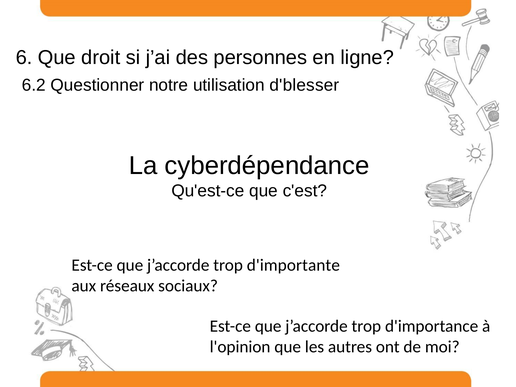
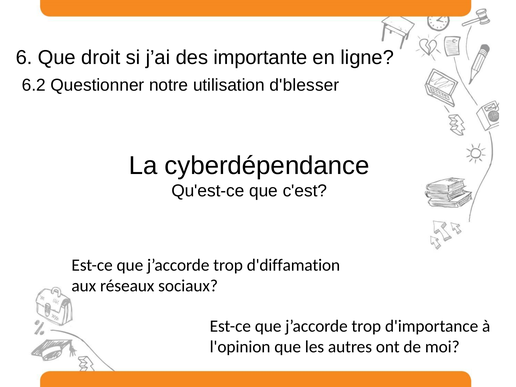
personnes: personnes -> importante
d'importante: d'importante -> d'diffamation
